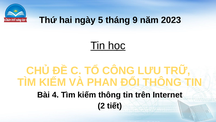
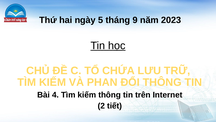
CÔNG: CÔNG -> CHỨA
